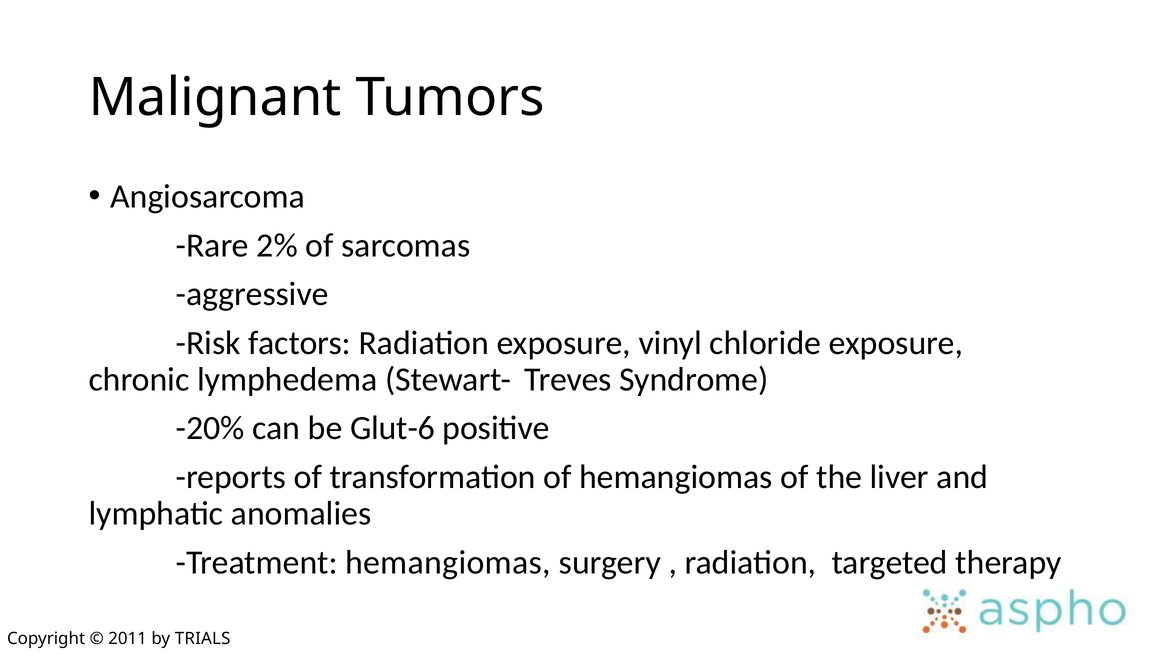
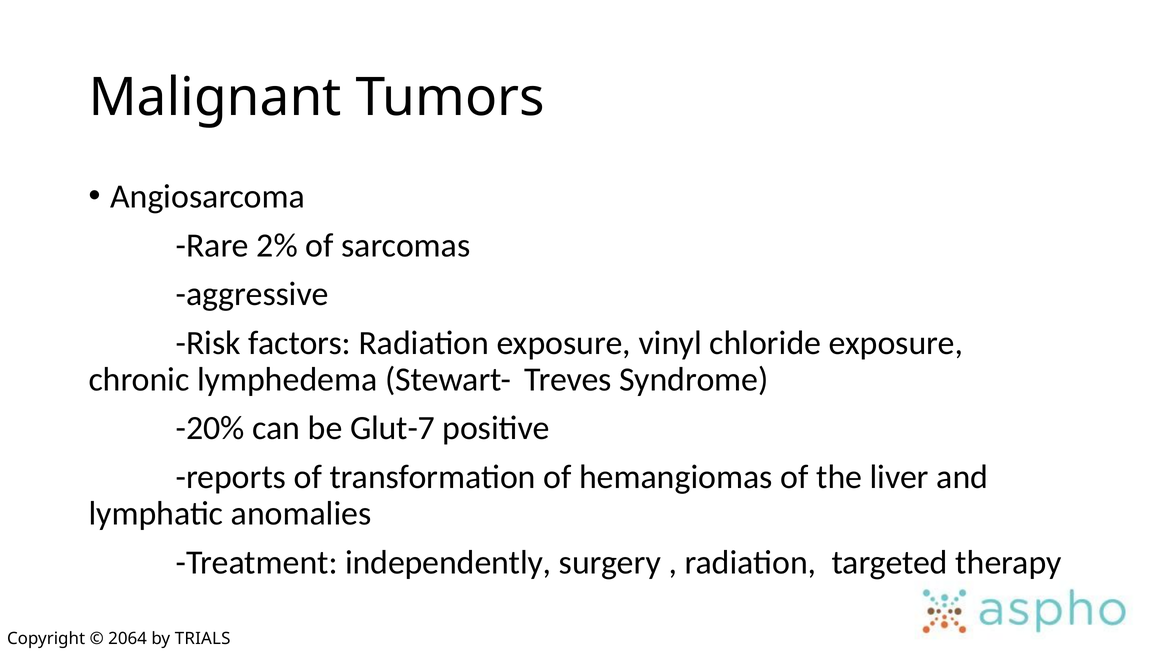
Glut-6: Glut-6 -> Glut-7
Treatment hemangiomas: hemangiomas -> independently
2011: 2011 -> 2064
